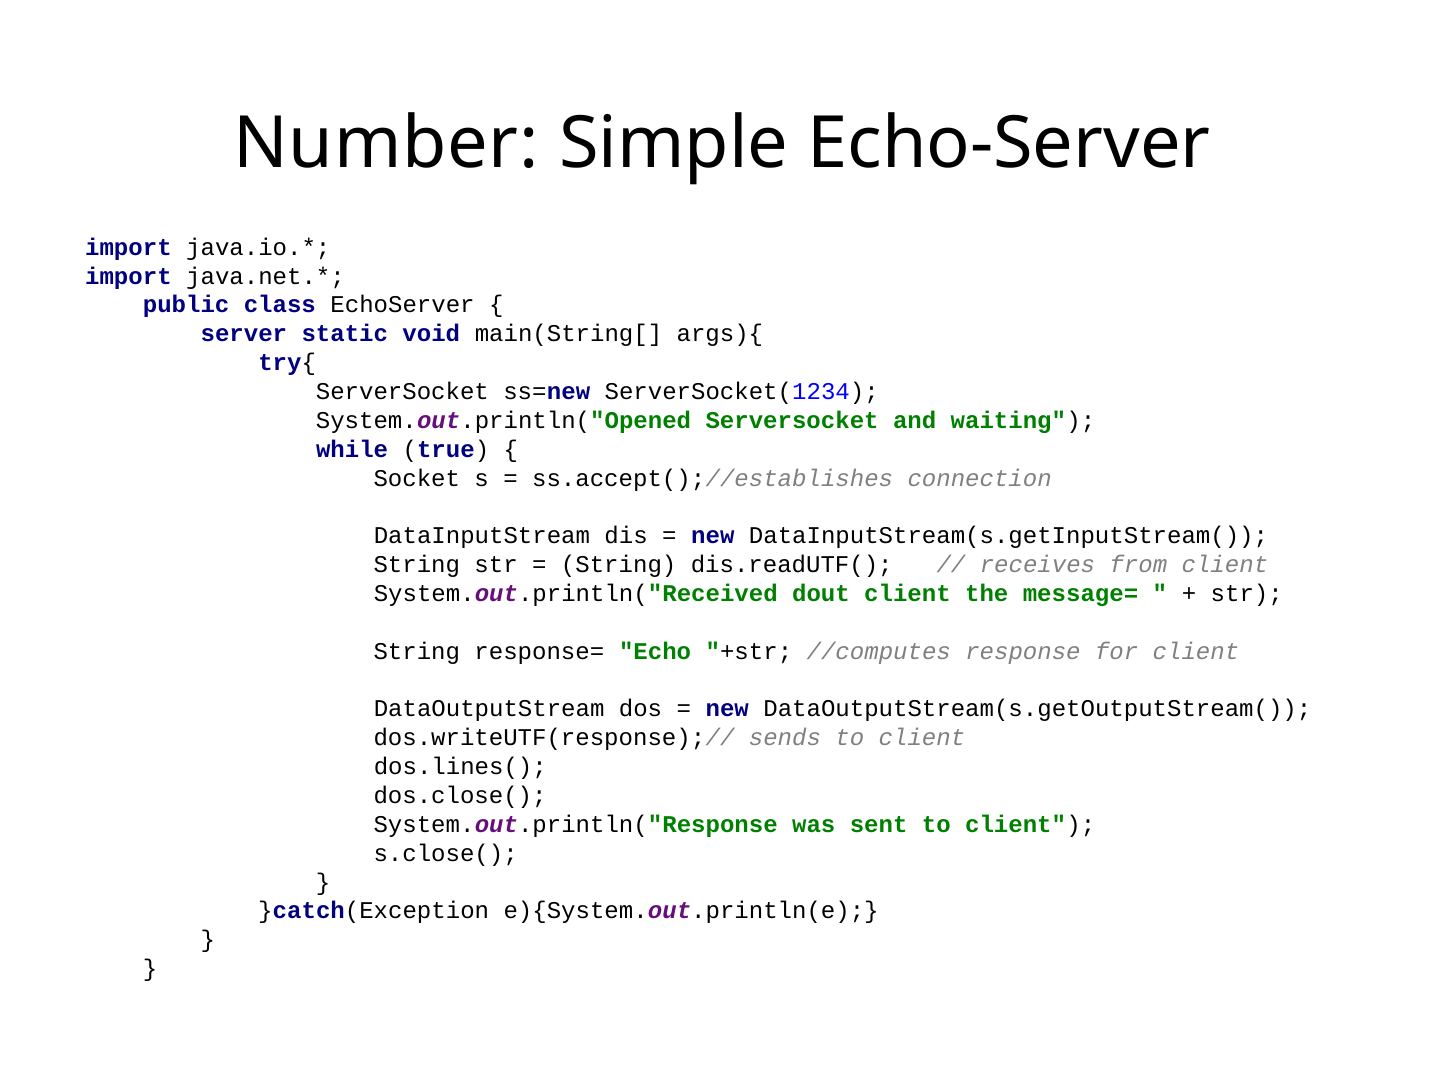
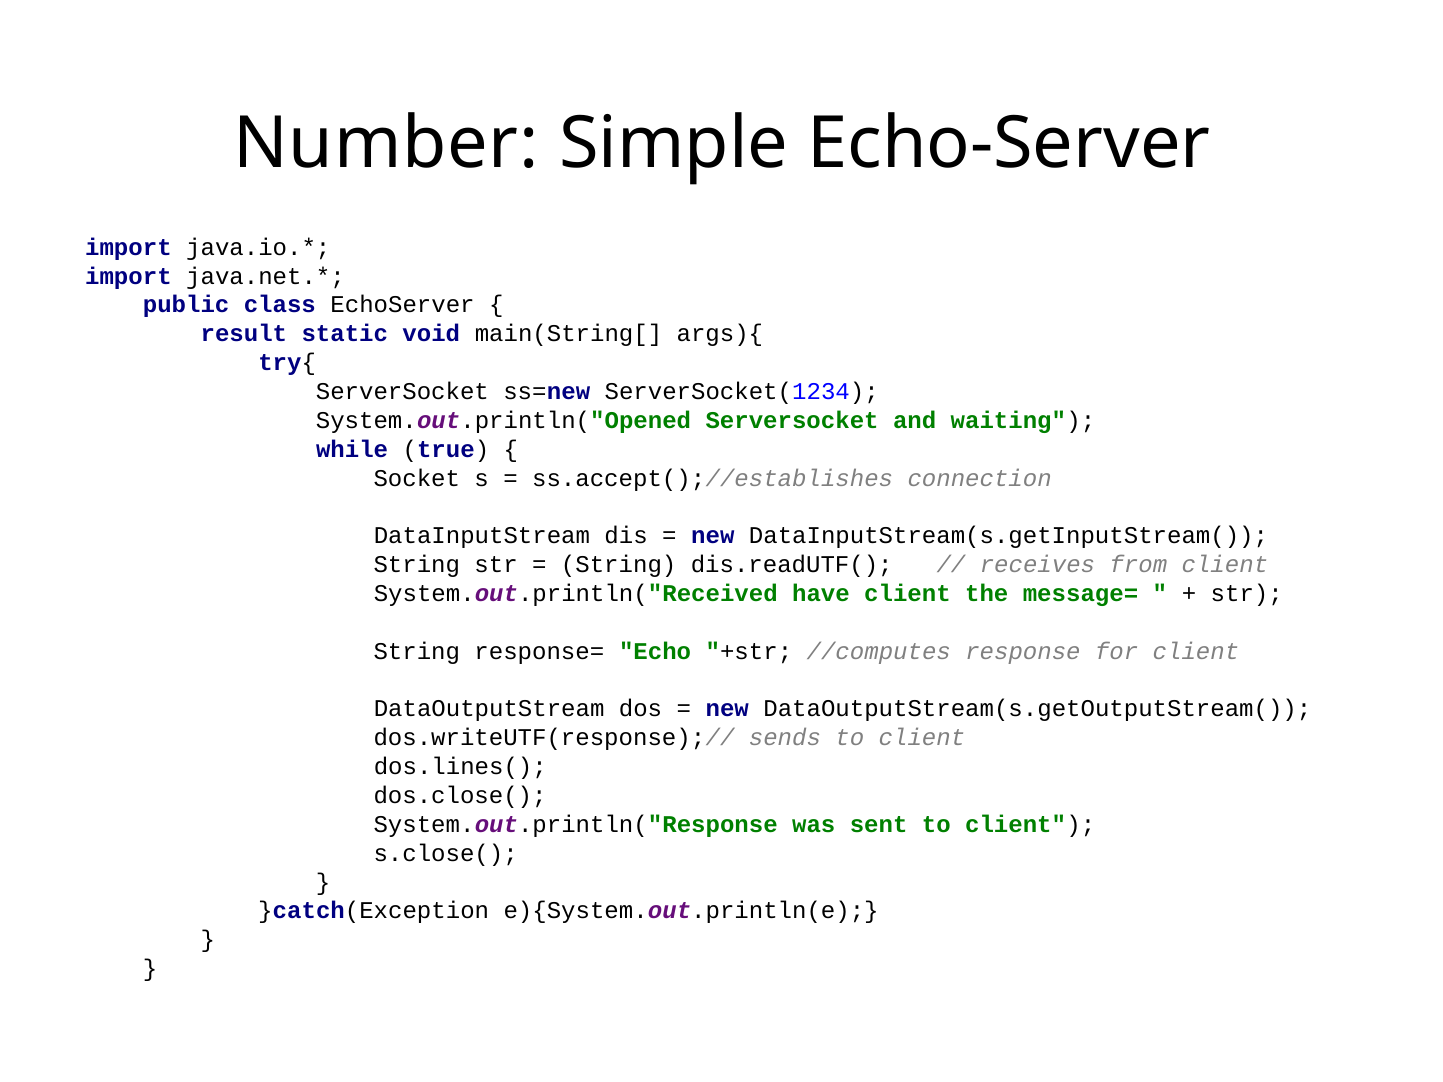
server: server -> result
dout: dout -> have
